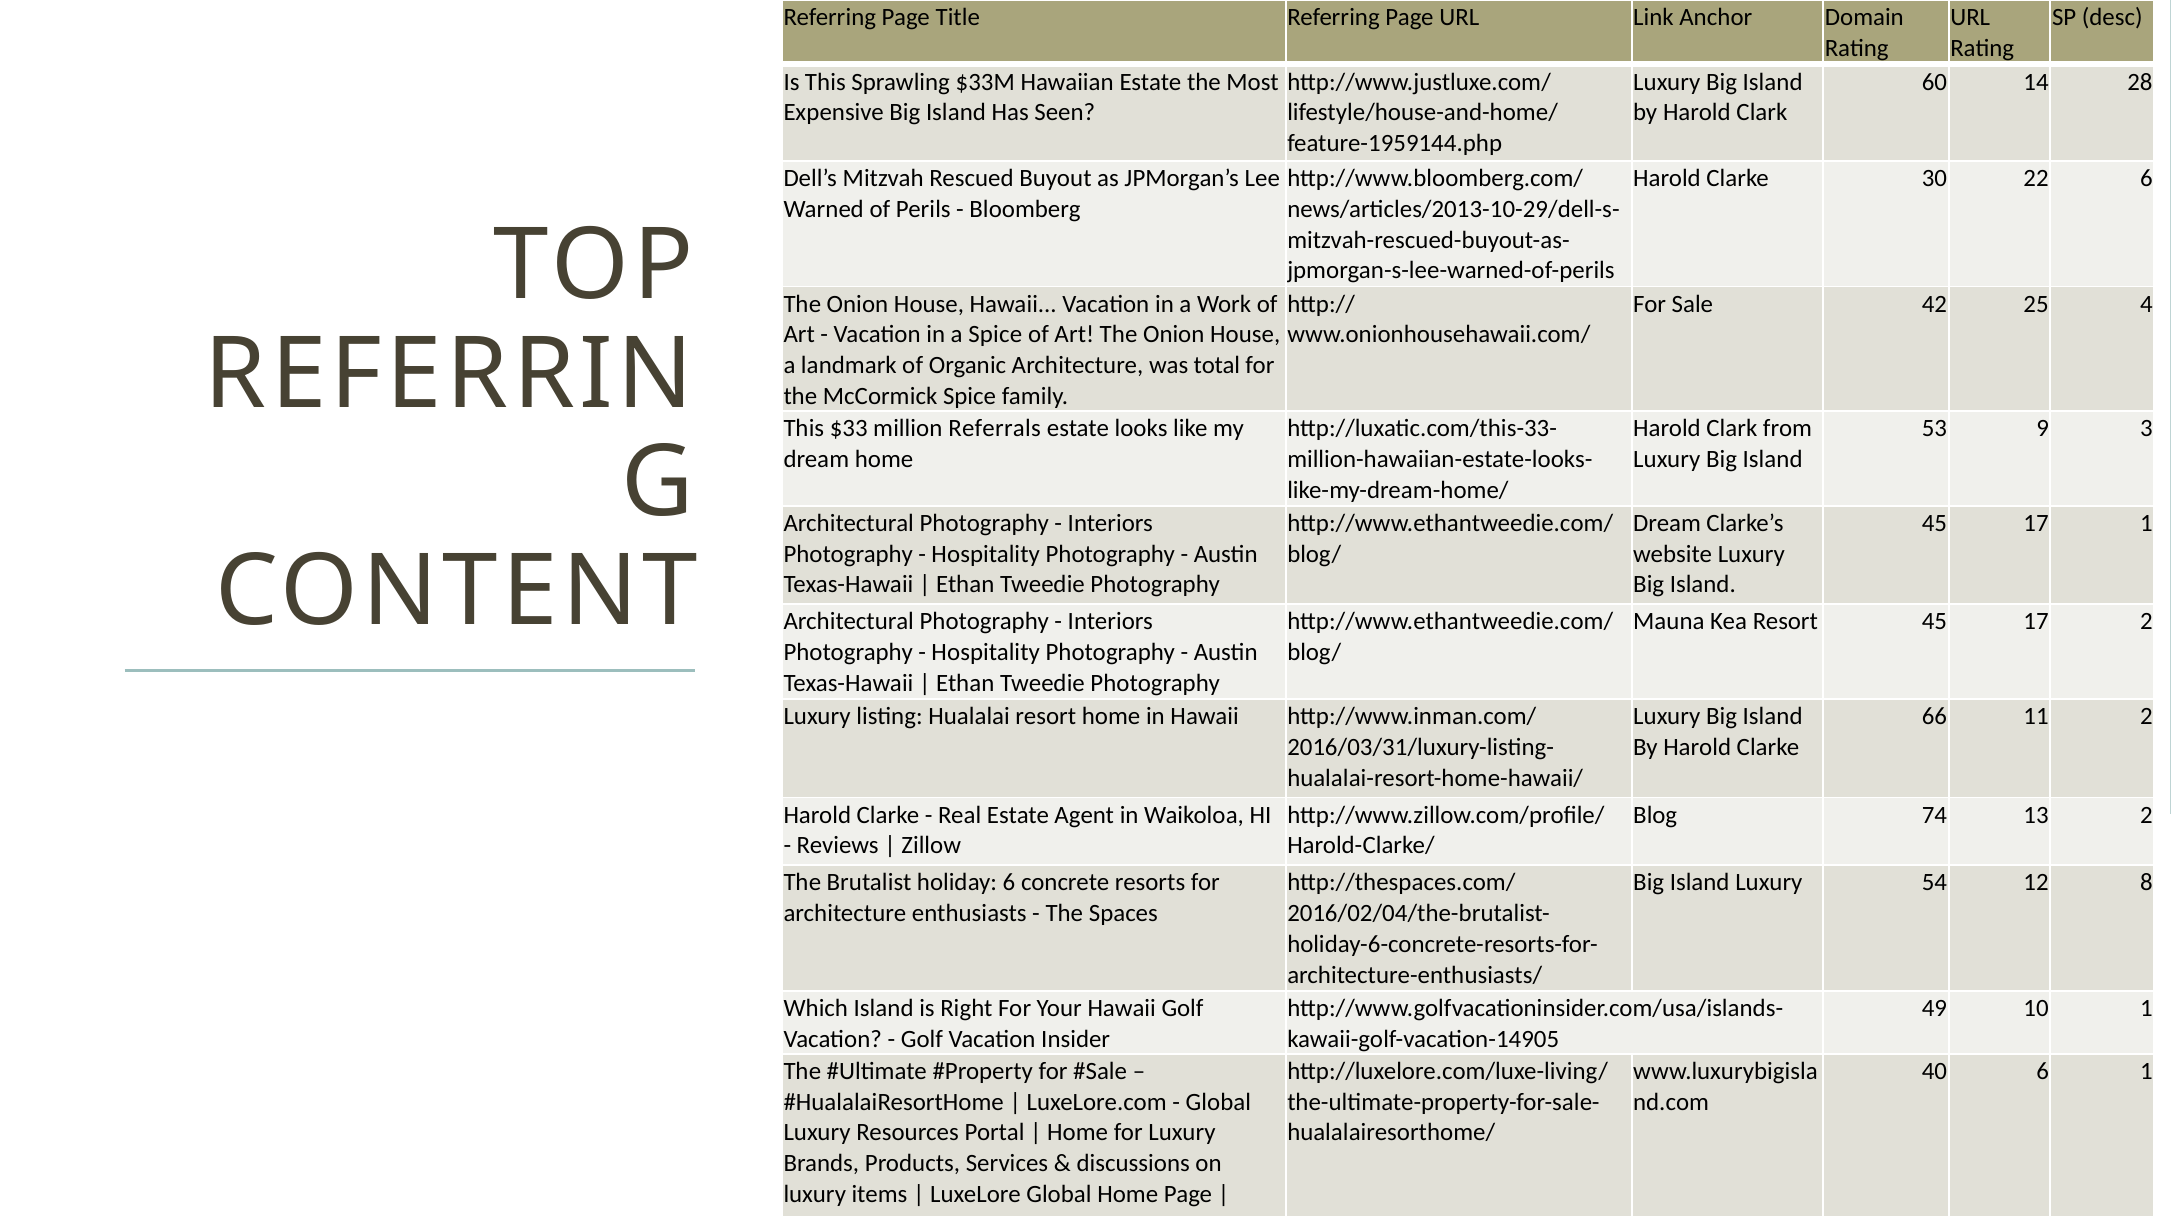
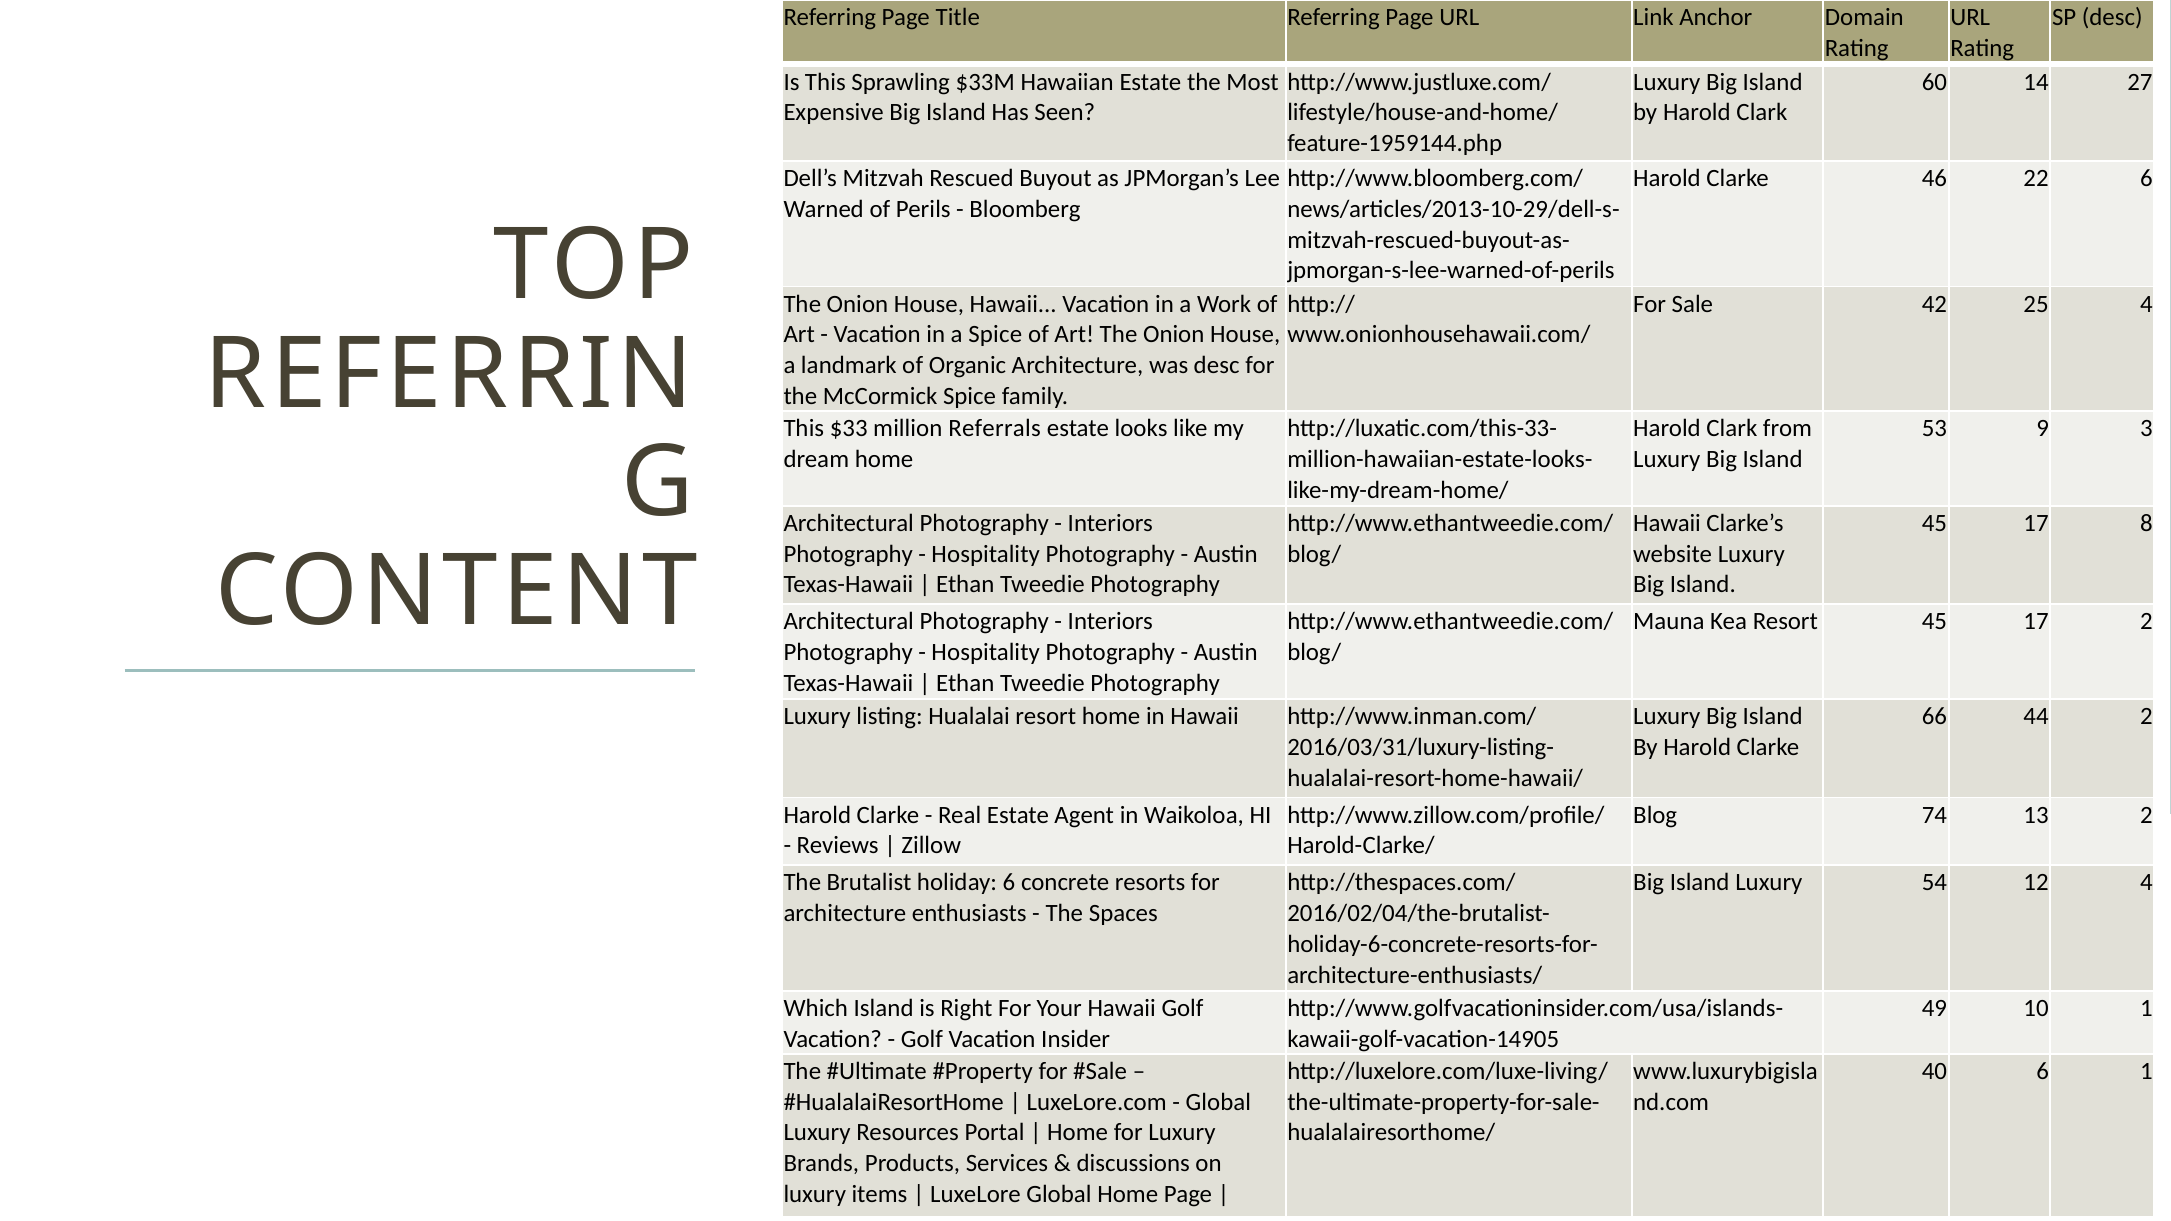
28: 28 -> 27
30: 30 -> 46
was total: total -> desc
Dream at (1667, 523): Dream -> Hawaii
17 1: 1 -> 8
11: 11 -> 44
12 8: 8 -> 4
